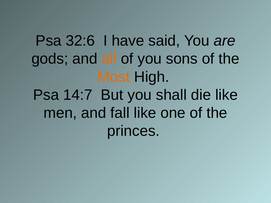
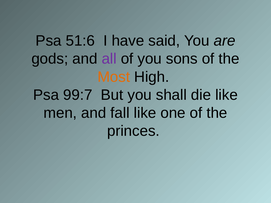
32:6: 32:6 -> 51:6
all colour: orange -> purple
14:7: 14:7 -> 99:7
